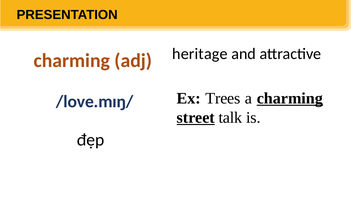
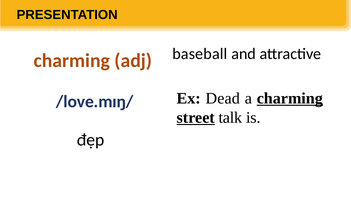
heritage: heritage -> baseball
Trees: Trees -> Dead
